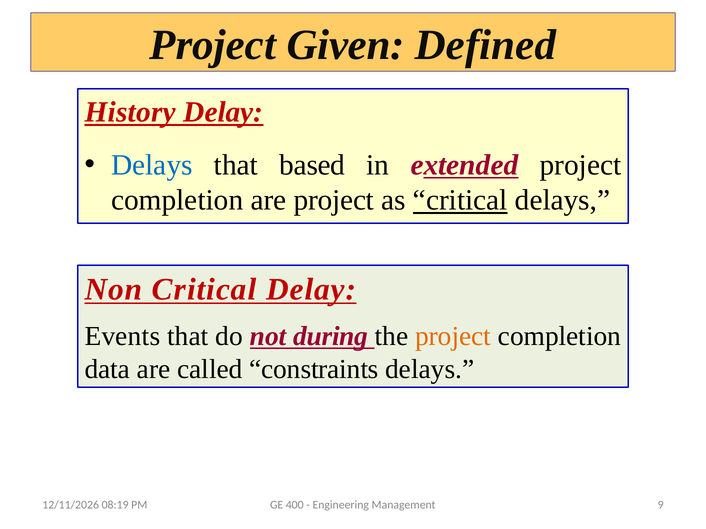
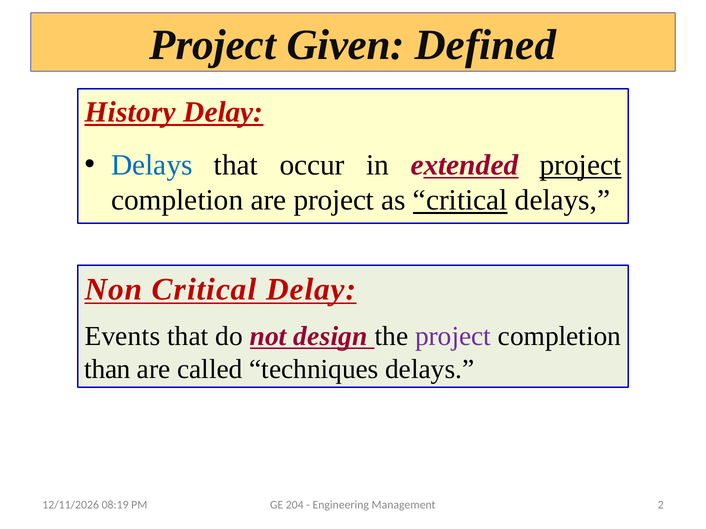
based: based -> occur
project at (580, 165) underline: none -> present
during: during -> design
project at (453, 337) colour: orange -> purple
data: data -> than
constraints: constraints -> techniques
400: 400 -> 204
9: 9 -> 2
